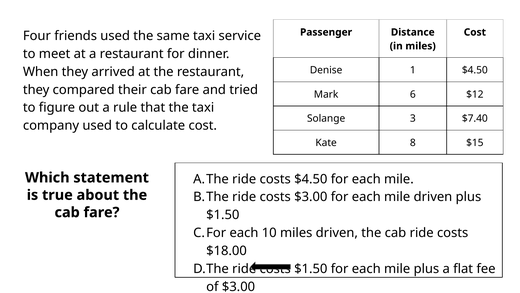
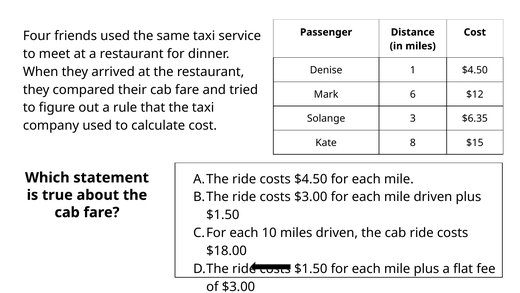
$7.40: $7.40 -> $6.35
